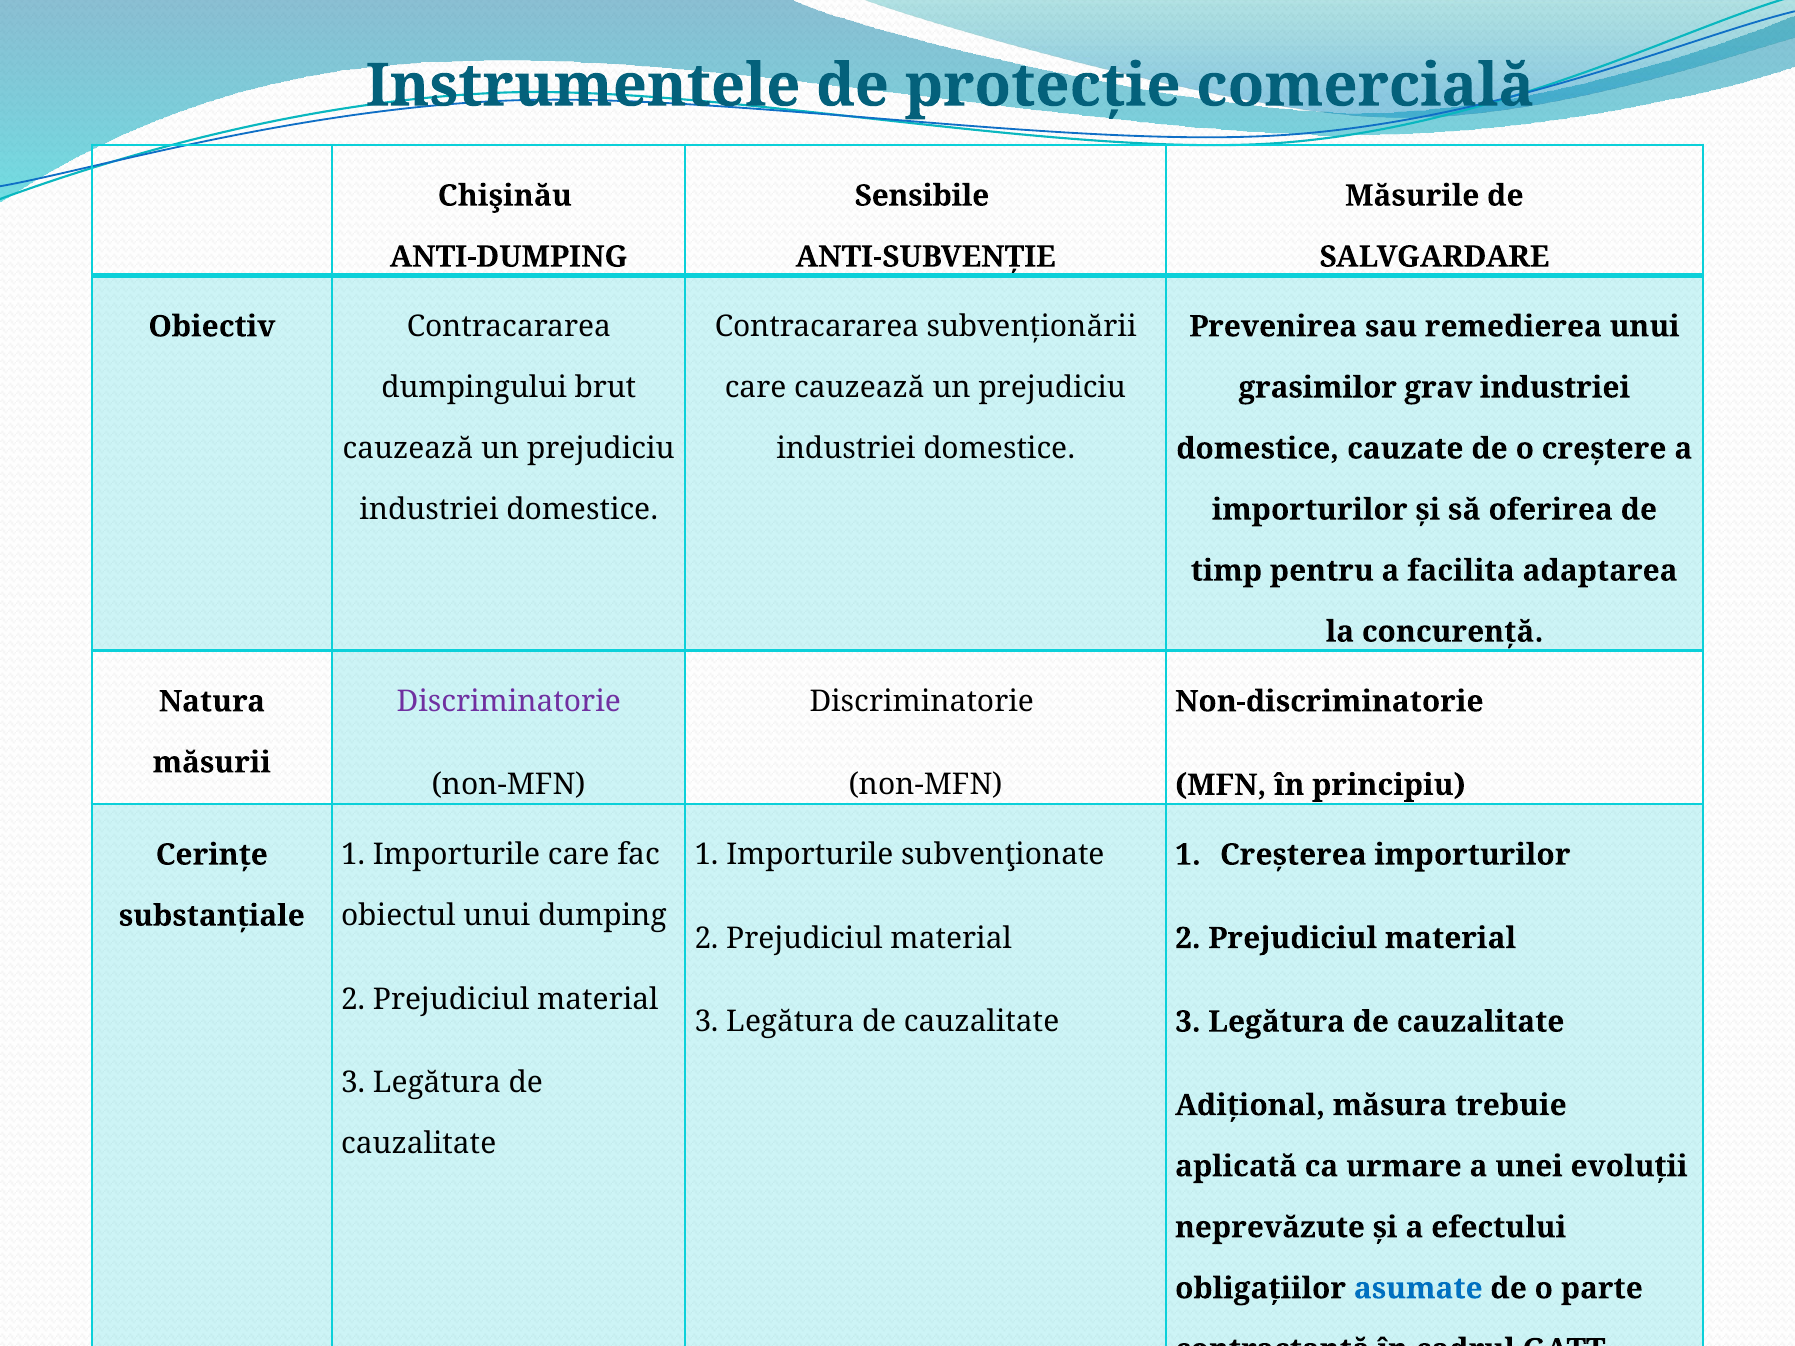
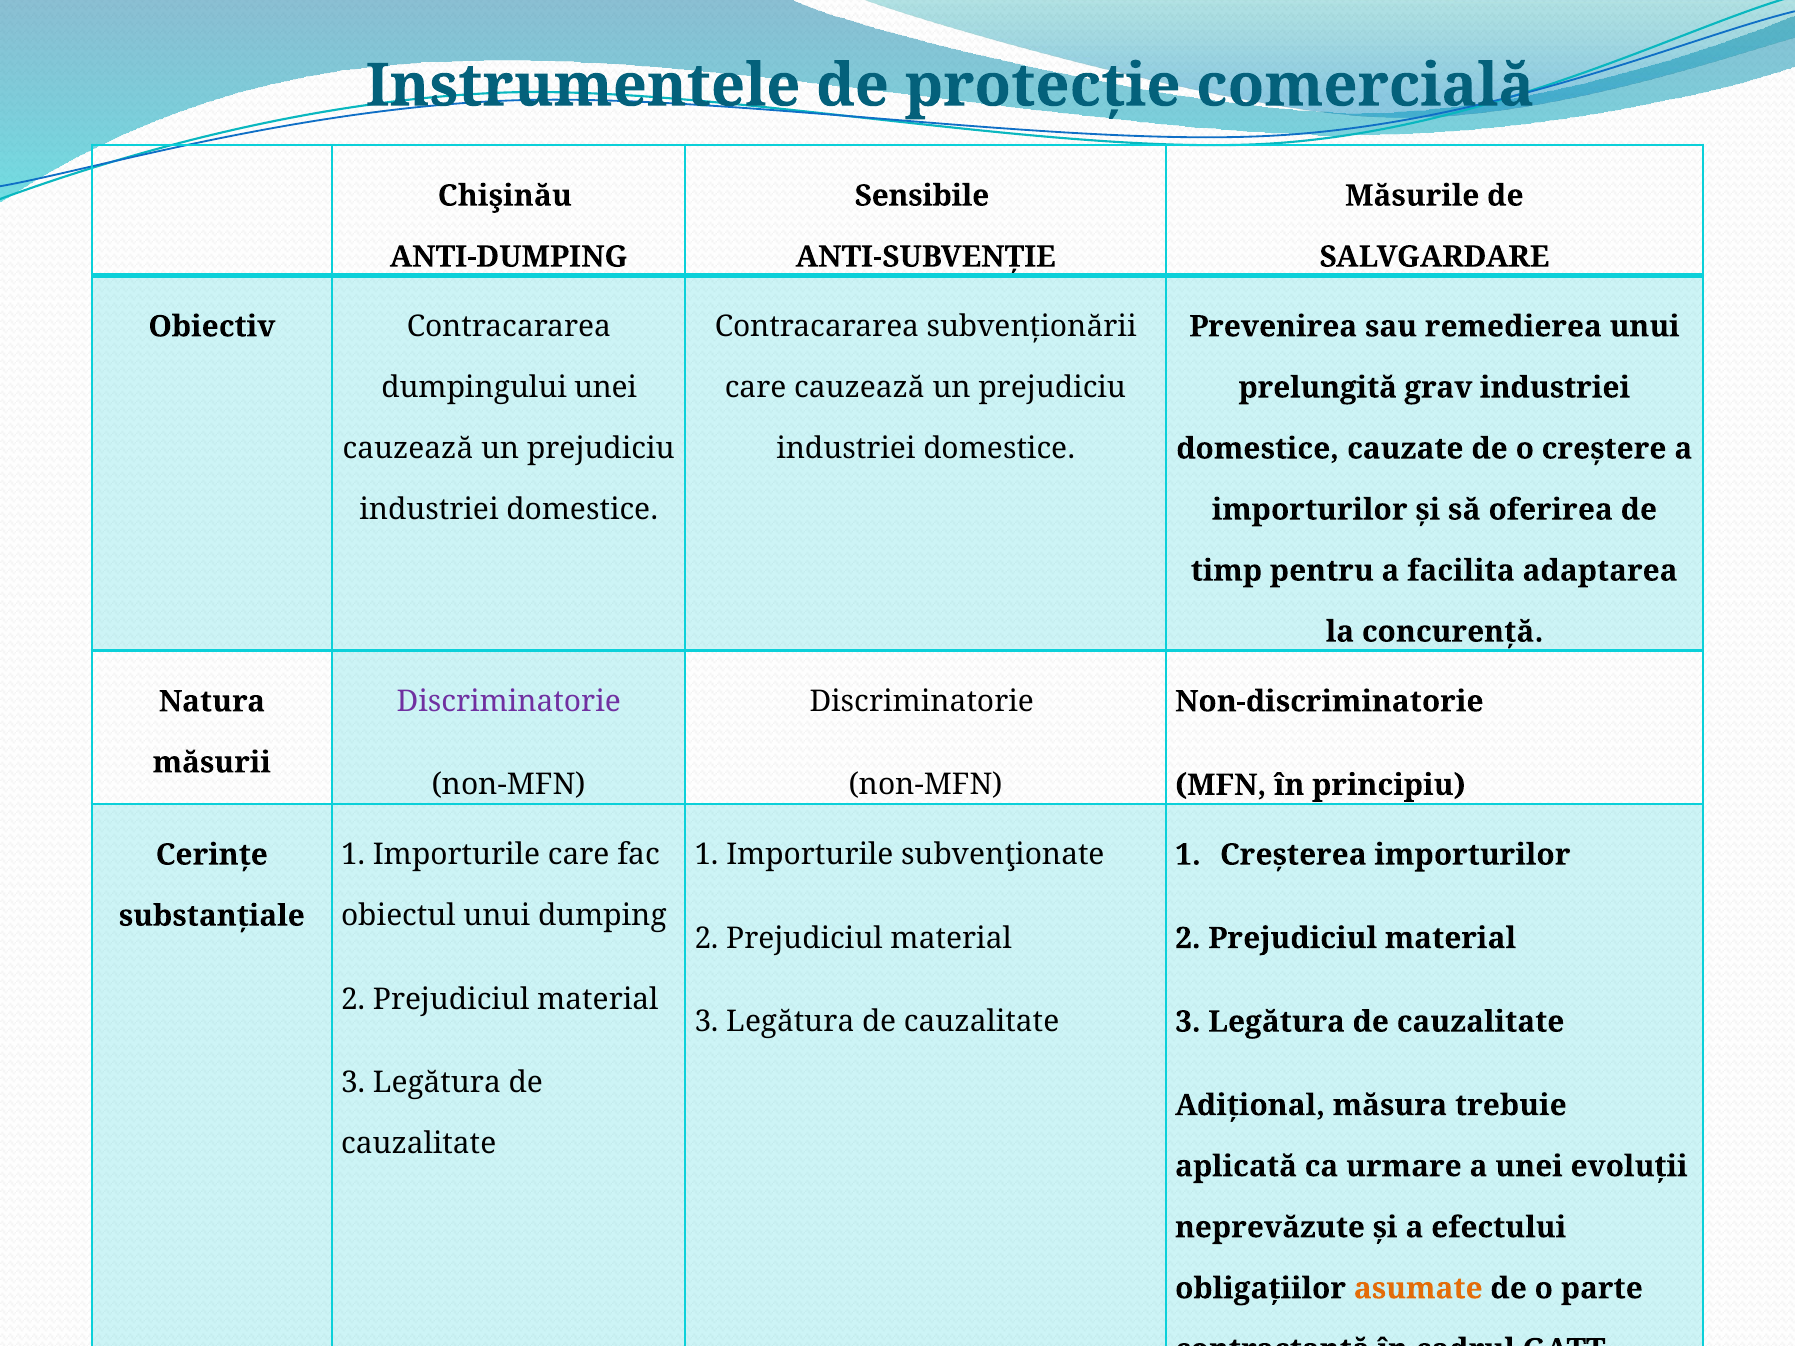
dumpingului brut: brut -> unei
grasimilor: grasimilor -> prelungită
asumate colour: blue -> orange
